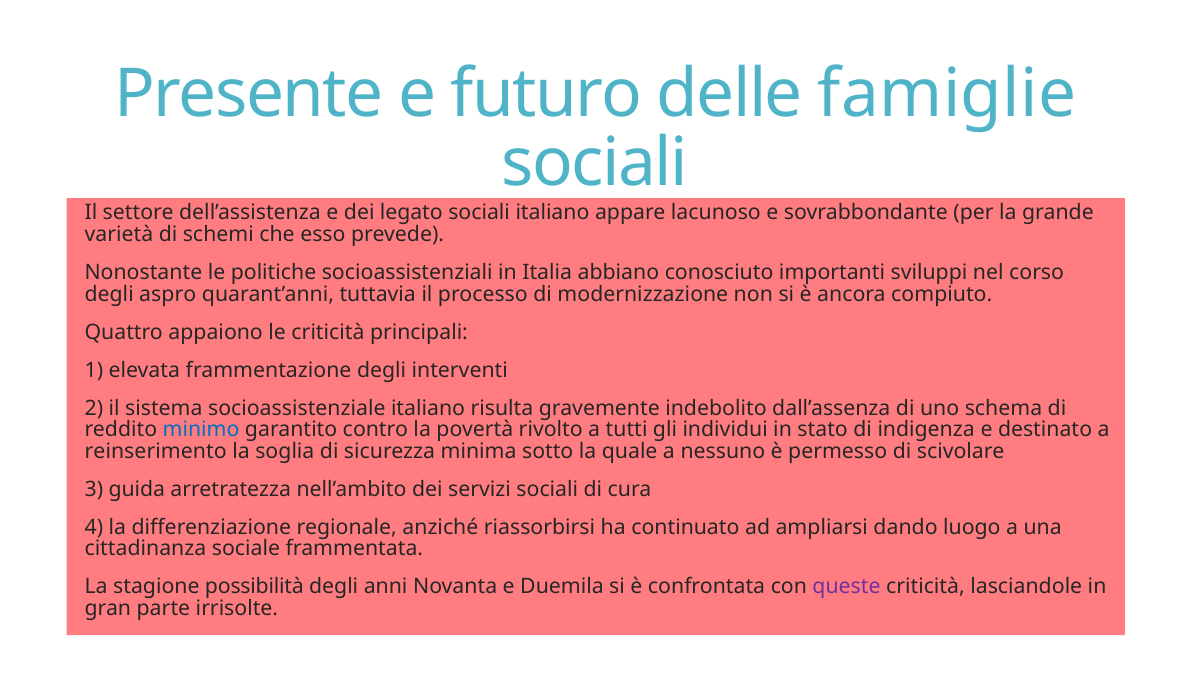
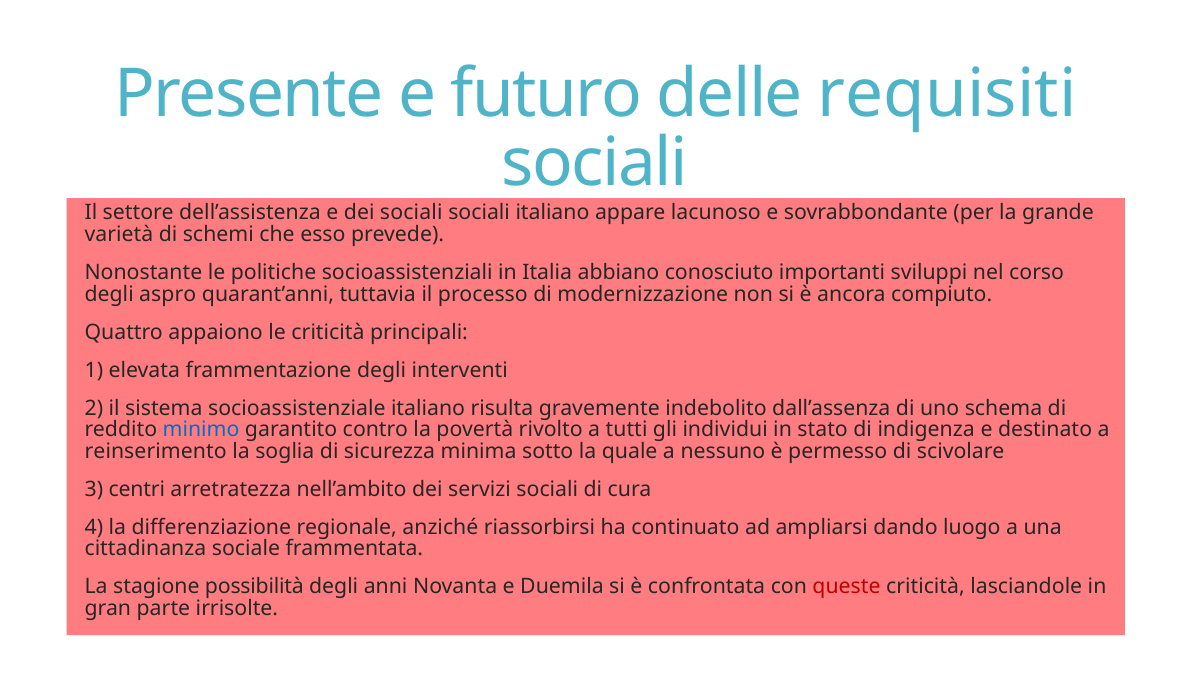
famiglie: famiglie -> requisiti
dei legato: legato -> sociali
guida: guida -> centri
queste colour: purple -> red
